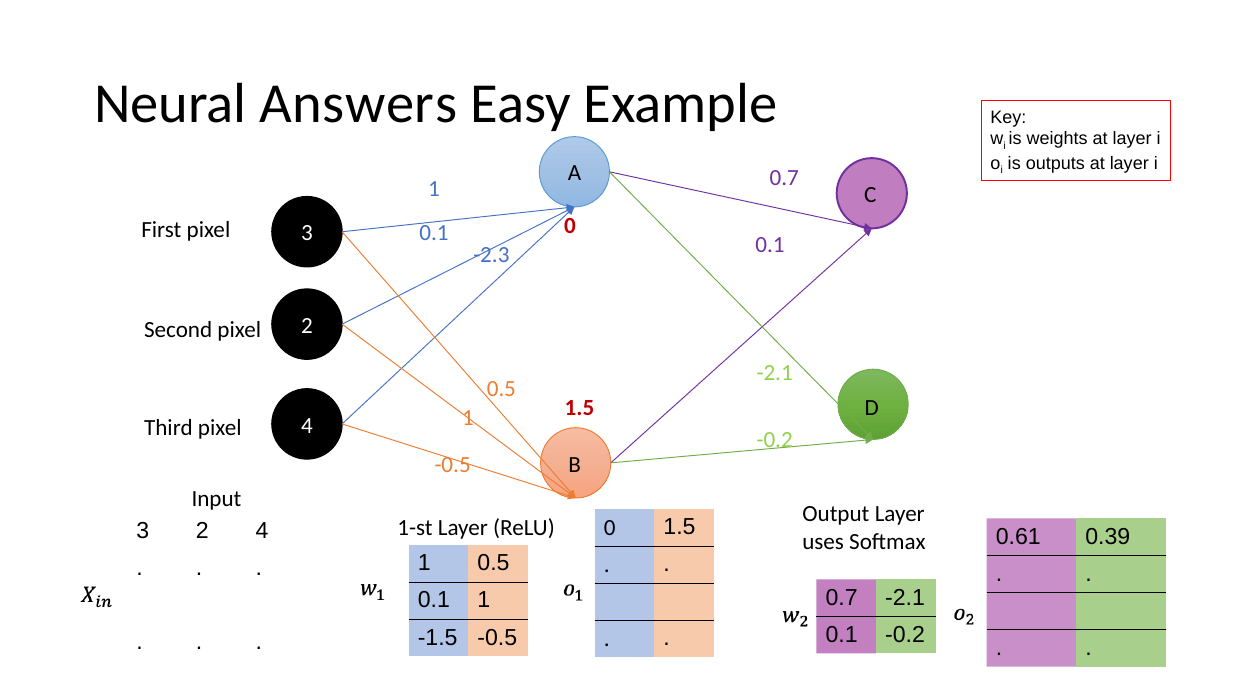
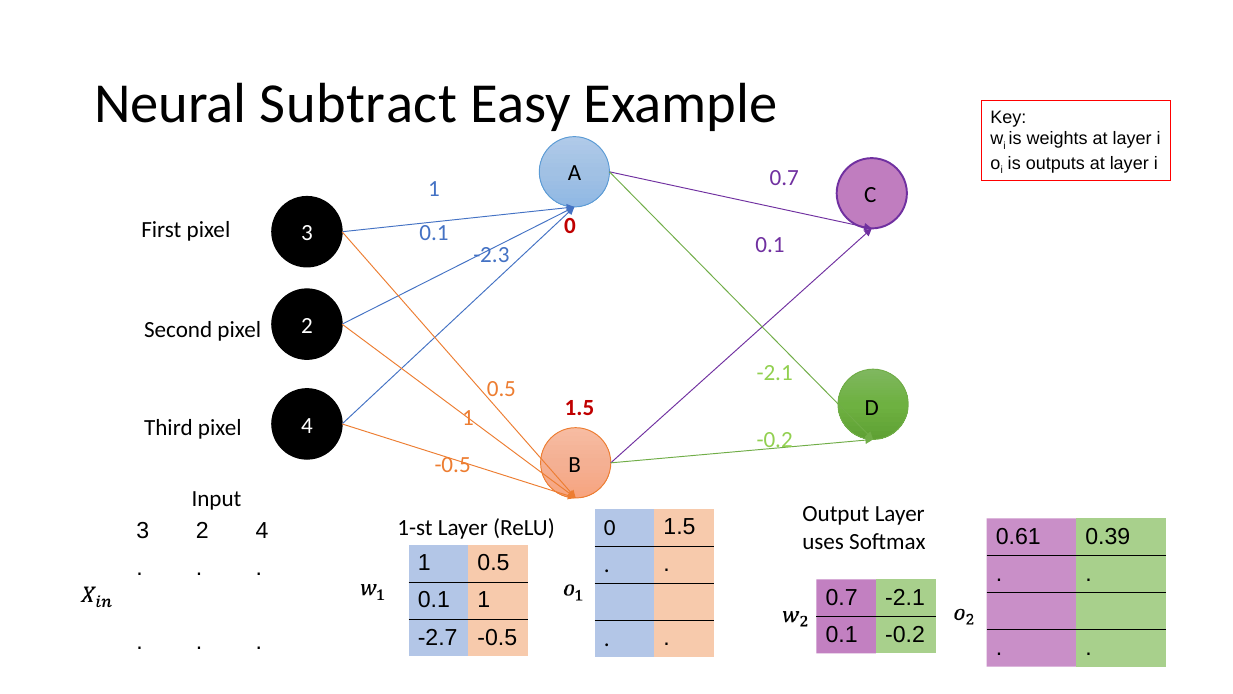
Answers: Answers -> Subtract
-1.5: -1.5 -> -2.7
